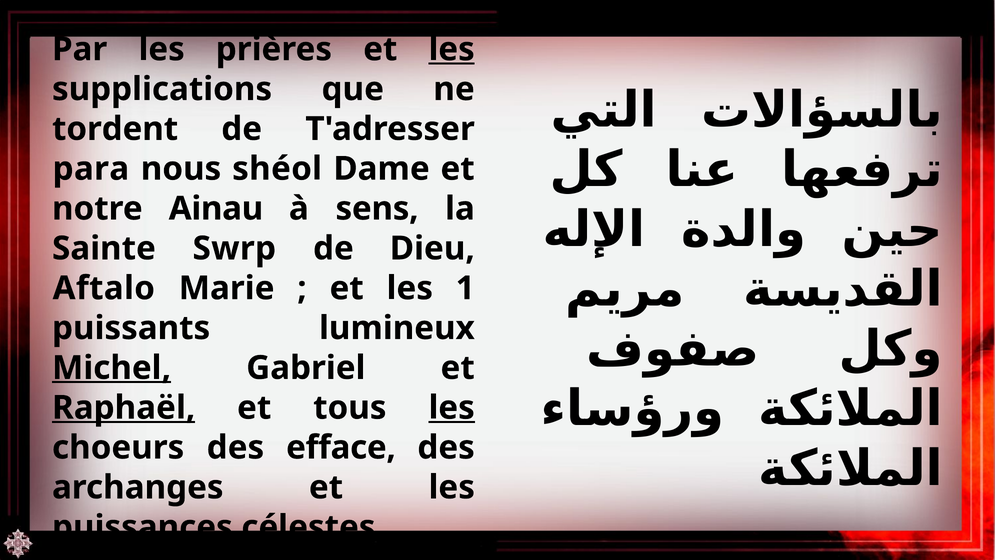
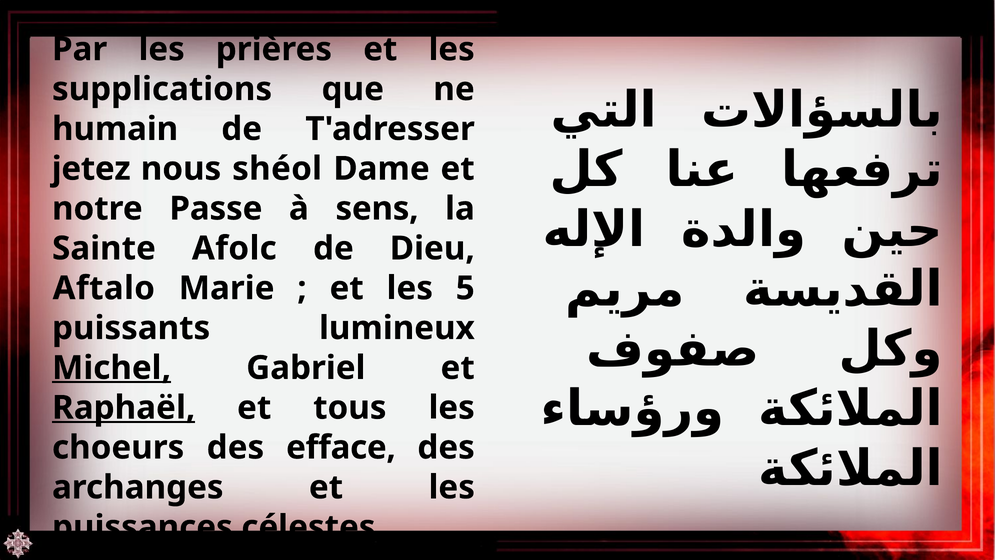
les at (452, 49) underline: present -> none
tordent: tordent -> humain
para: para -> jetez
Ainau: Ainau -> Passe
Swrp: Swrp -> Afolc
1: 1 -> 5
les at (452, 408) underline: present -> none
